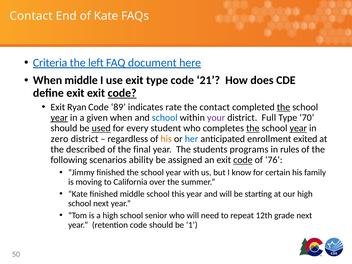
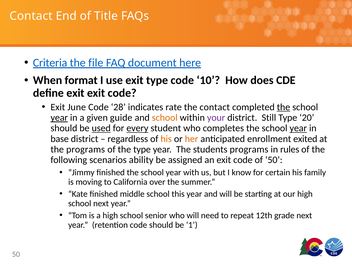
of Kate: Kate -> Title
left: left -> file
When middle: middle -> format
21: 21 -> 10
code at (122, 93) underline: present -> none
Ryan: Ryan -> June
89: 89 -> 28
given when: when -> guide
school at (165, 118) colour: blue -> orange
Full: Full -> Still
70: 70 -> 20
every underline: none -> present
the at (253, 128) underline: present -> none
zero: zero -> base
her colour: blue -> orange
the described: described -> programs
the final: final -> type
code at (243, 160) underline: present -> none
of 76: 76 -> 50
